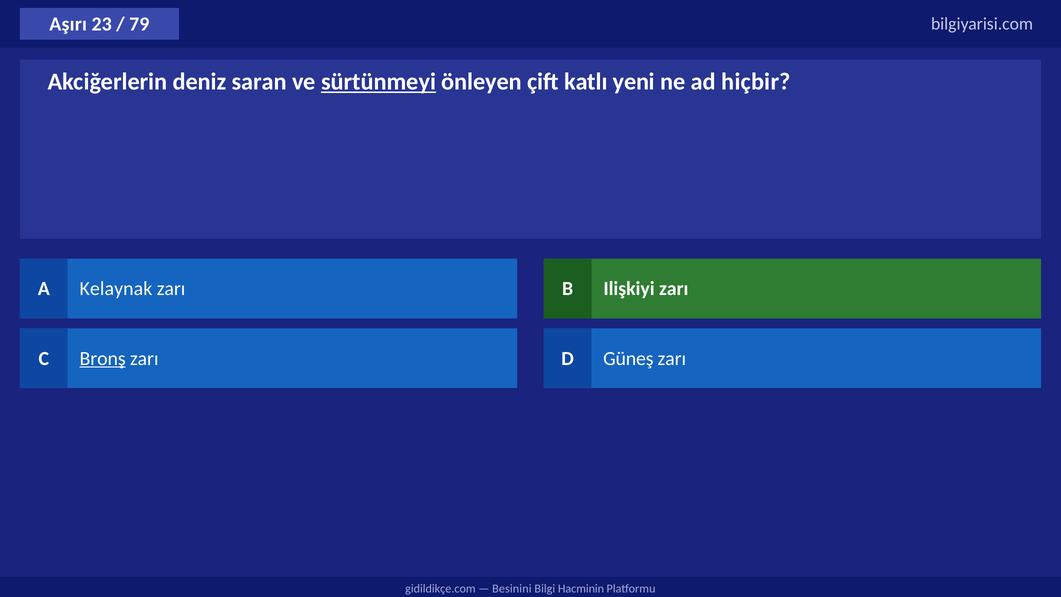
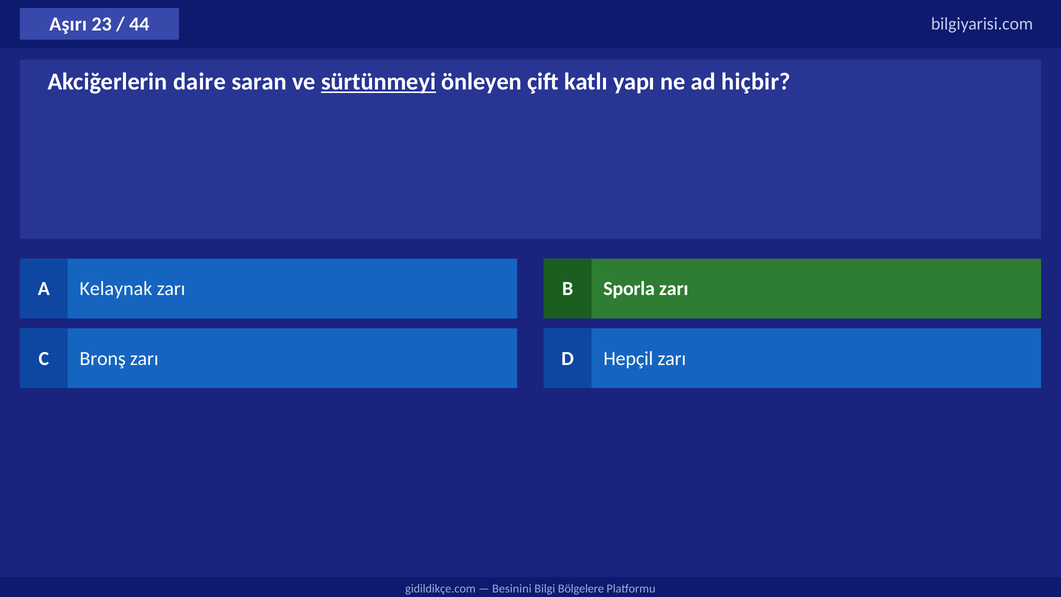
79: 79 -> 44
deniz: deniz -> daire
yeni: yeni -> yapı
Ilişkiyi: Ilişkiyi -> Sporla
Bronş underline: present -> none
Güneş: Güneş -> Hepçil
Hacminin: Hacminin -> Bölgelere
